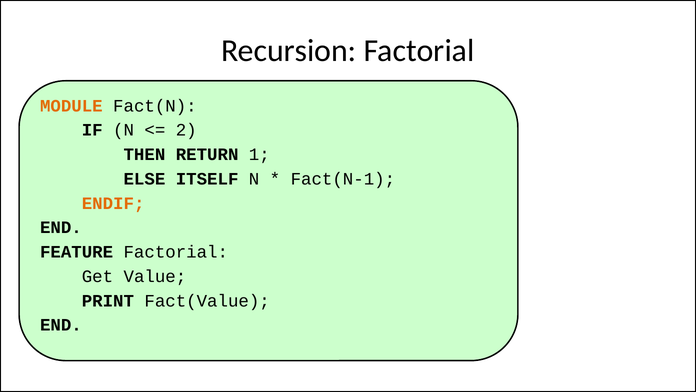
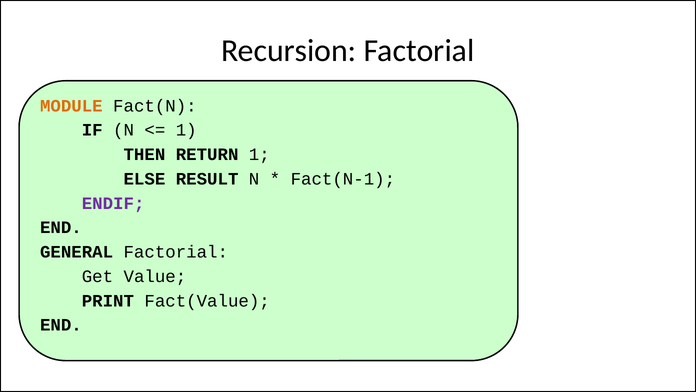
2 at (186, 130): 2 -> 1
ITSELF: ITSELF -> RESULT
ENDIF colour: orange -> purple
FEATURE: FEATURE -> GENERAL
